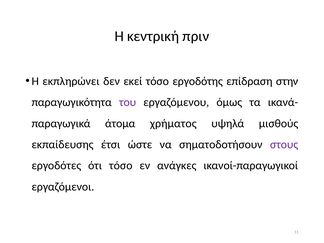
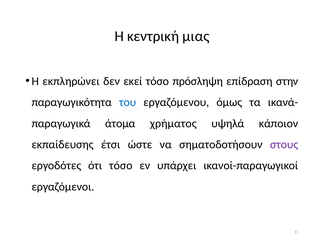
πριν: πριν -> μιας
εργοδότης: εργοδότης -> πρόσληψη
του colour: purple -> blue
μισθούς: μισθούς -> κάποιον
ανάγκες: ανάγκες -> υπάρχει
